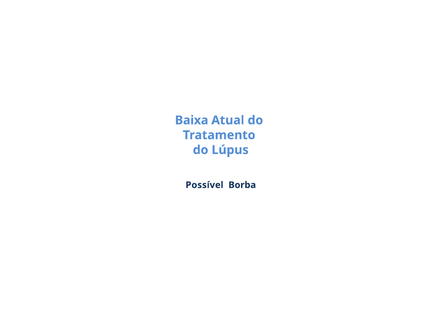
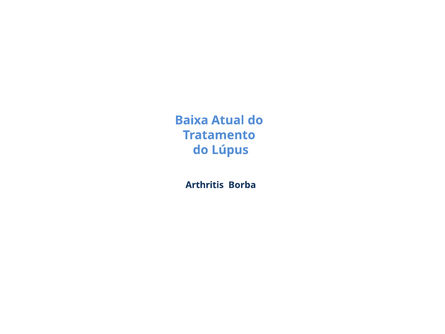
Possível: Possível -> Arthritis
